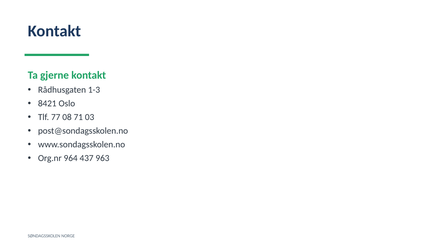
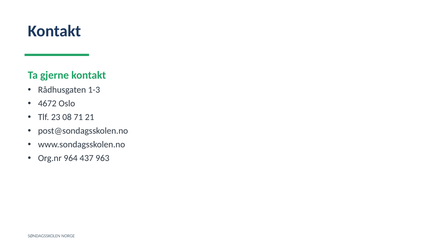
8421: 8421 -> 4672
77: 77 -> 23
03: 03 -> 21
